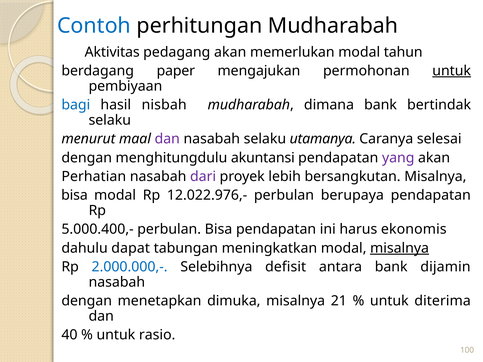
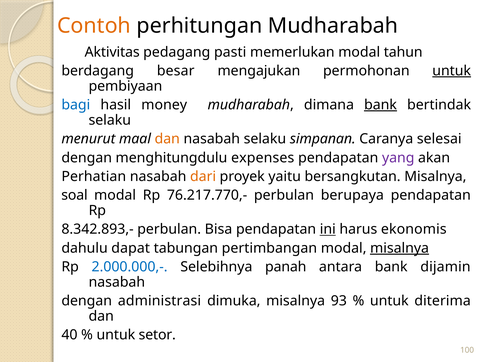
Contoh colour: blue -> orange
pedagang akan: akan -> pasti
paper: paper -> besar
nisbah: nisbah -> money
bank at (381, 105) underline: none -> present
dan at (167, 139) colour: purple -> orange
utamanya: utamanya -> simpanan
akuntansi: akuntansi -> expenses
dari colour: purple -> orange
lebih: lebih -> yaitu
bisa at (74, 195): bisa -> soal
12.022.976,-: 12.022.976,- -> 76.217.770,-
5.000.400,-: 5.000.400,- -> 8.342.893,-
ini underline: none -> present
meningkatkan: meningkatkan -> pertimbangan
defisit: defisit -> panah
menetapkan: menetapkan -> administrasi
21: 21 -> 93
rasio: rasio -> setor
